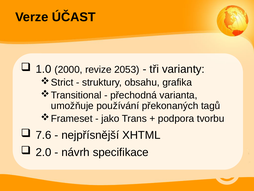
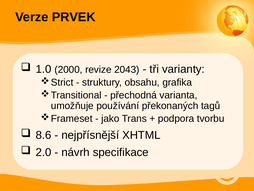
ÚČAST: ÚČAST -> PRVEK
2053: 2053 -> 2043
7.6: 7.6 -> 8.6
